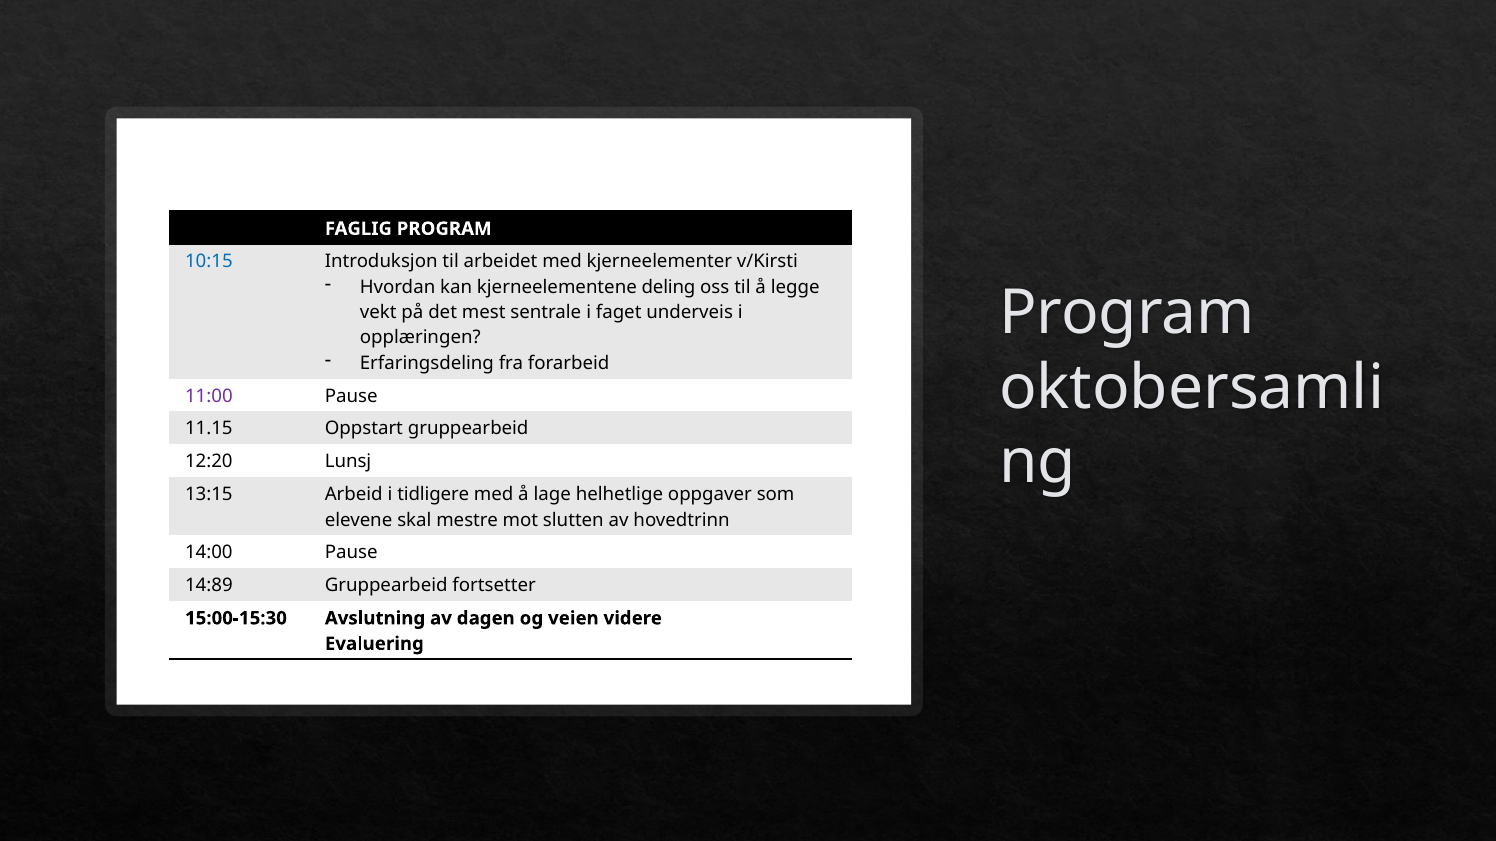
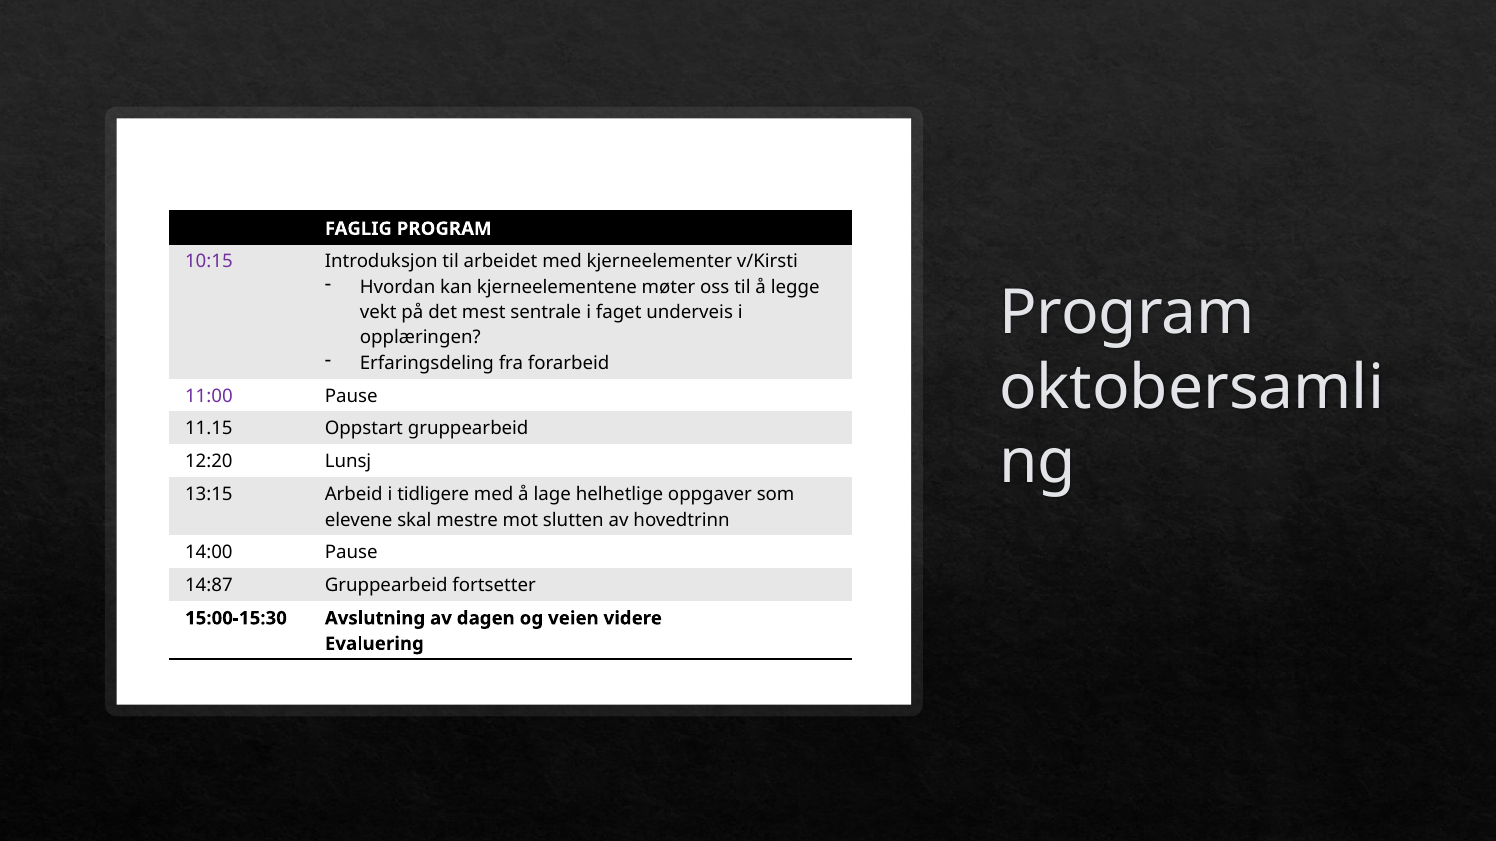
10:15 colour: blue -> purple
deling: deling -> møter
14:89: 14:89 -> 14:87
